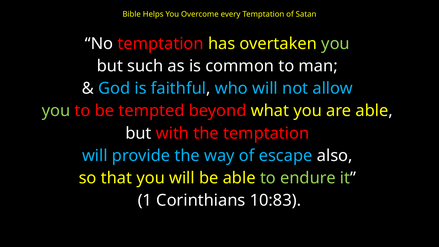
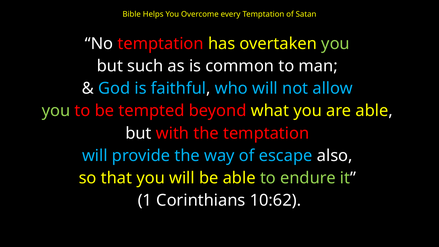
10:83: 10:83 -> 10:62
